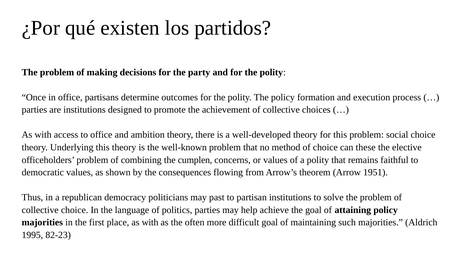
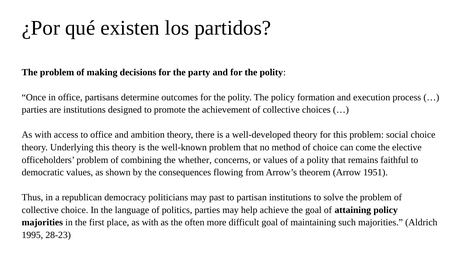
these: these -> come
cumplen: cumplen -> whether
82-23: 82-23 -> 28-23
